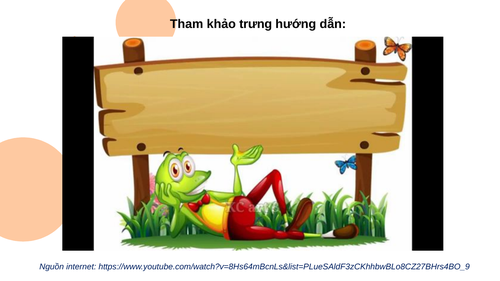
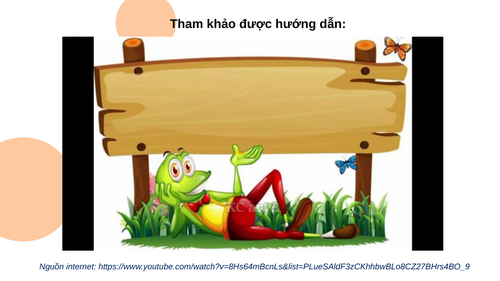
trưng: trưng -> được
